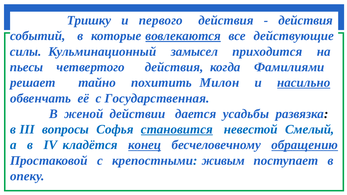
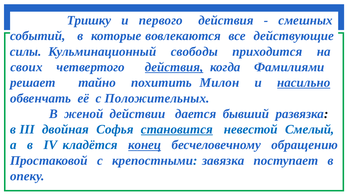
действия at (306, 20): действия -> смешных
вовлекаются underline: present -> none
замысел: замысел -> свободы
пьесы: пьесы -> своих
действия at (174, 67) underline: none -> present
Государственная: Государственная -> Положительных
усадьбы: усадьбы -> бывший
вопросы: вопросы -> двойная
обращению underline: present -> none
живым: живым -> завязка
